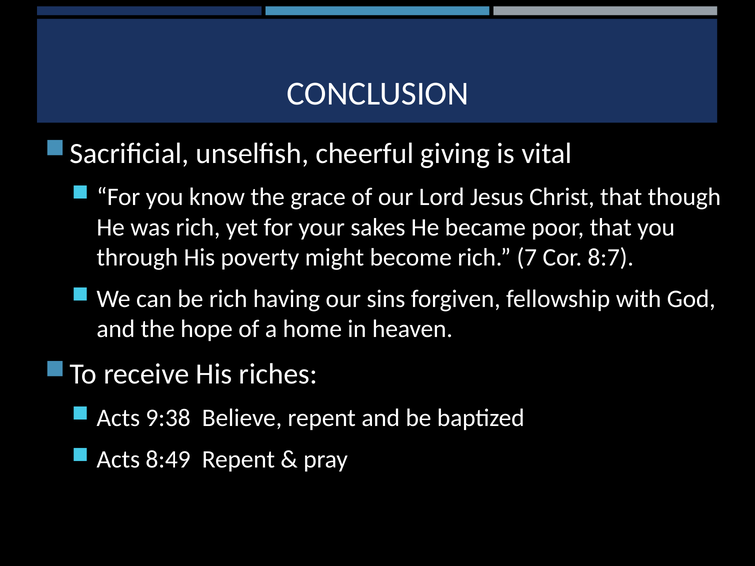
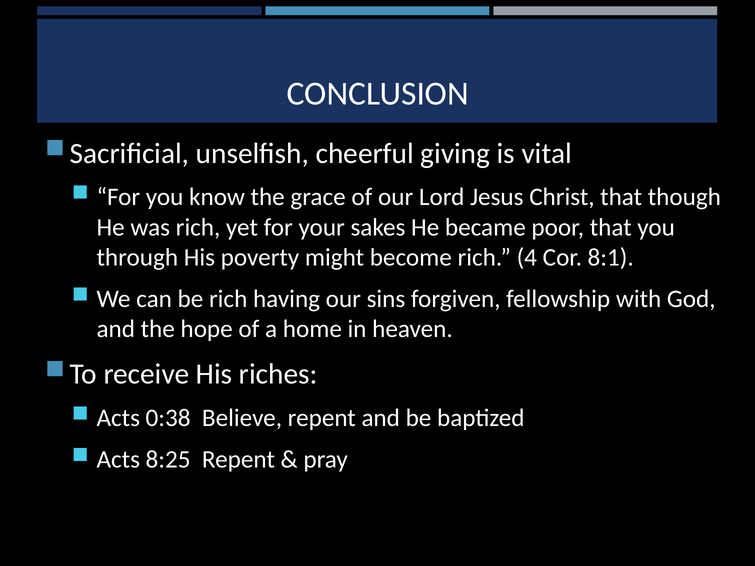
7: 7 -> 4
8:7: 8:7 -> 8:1
9:38: 9:38 -> 0:38
8:49: 8:49 -> 8:25
